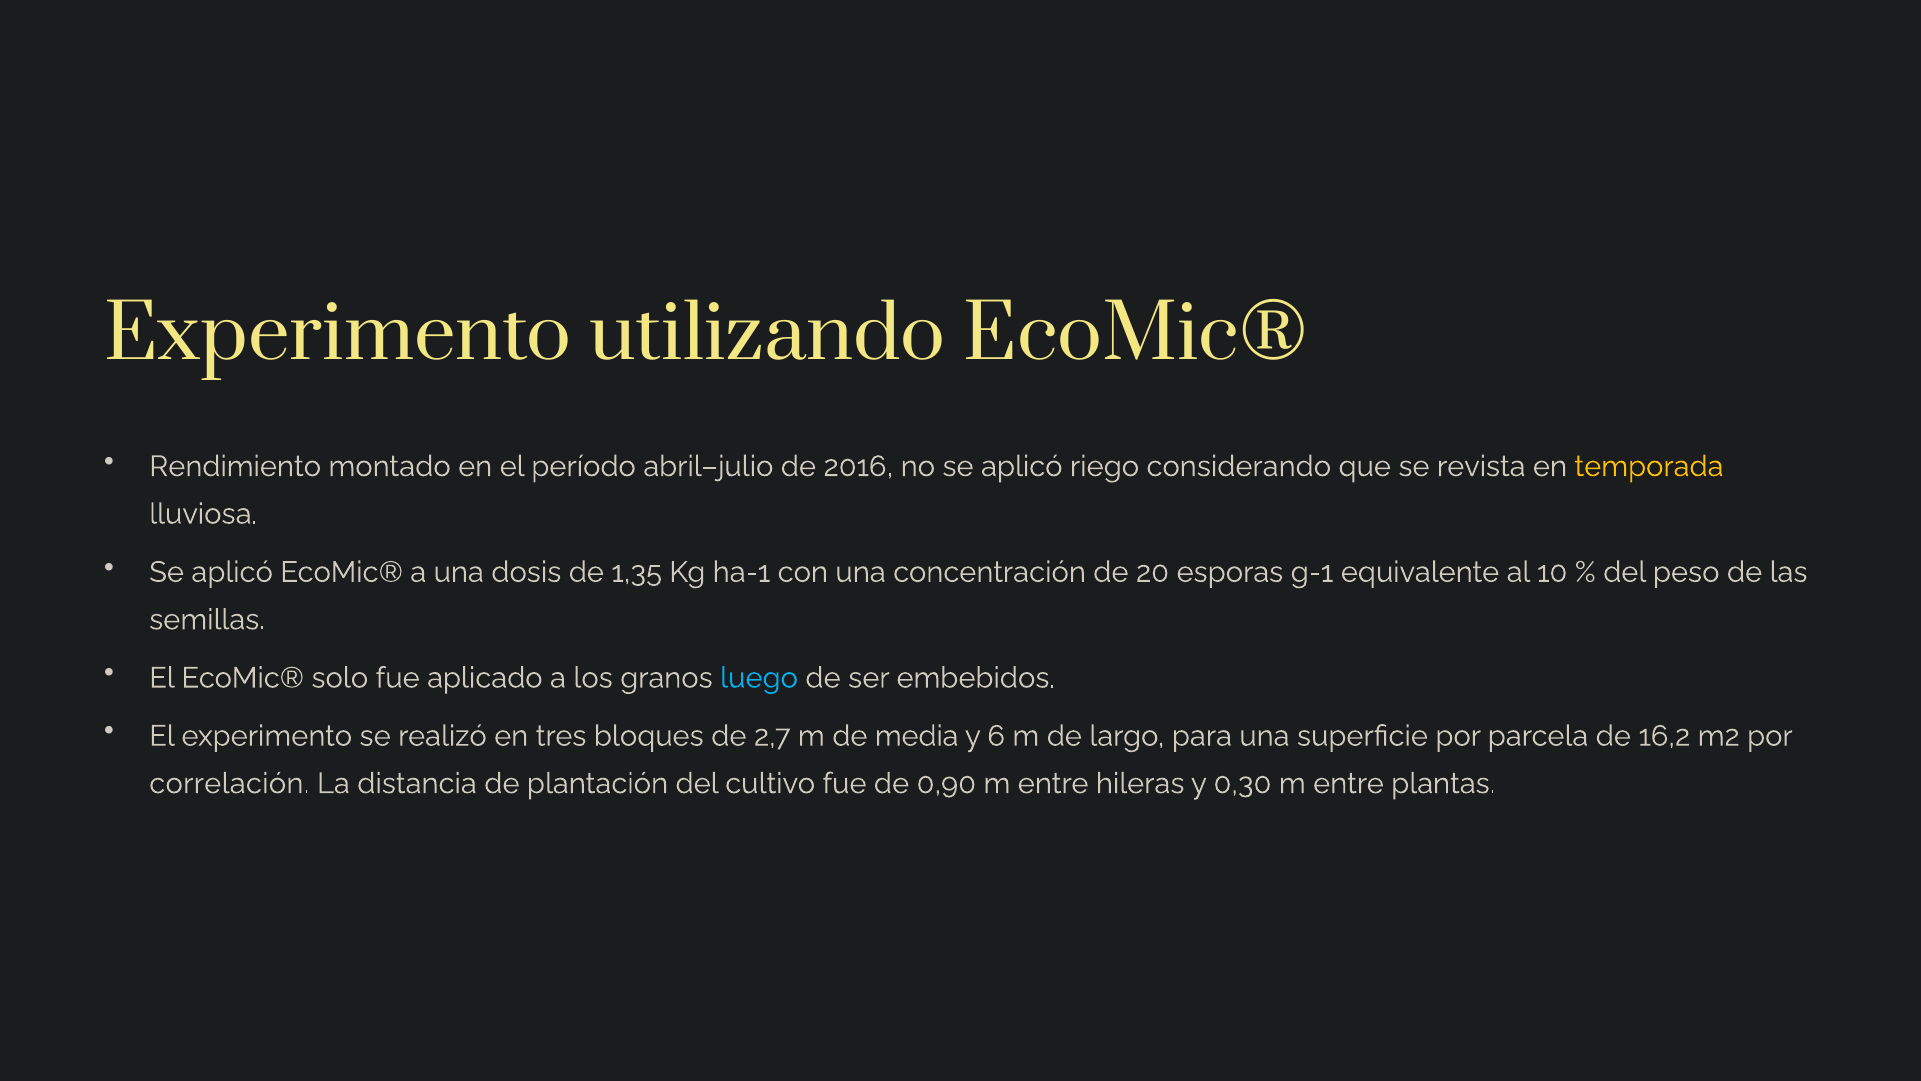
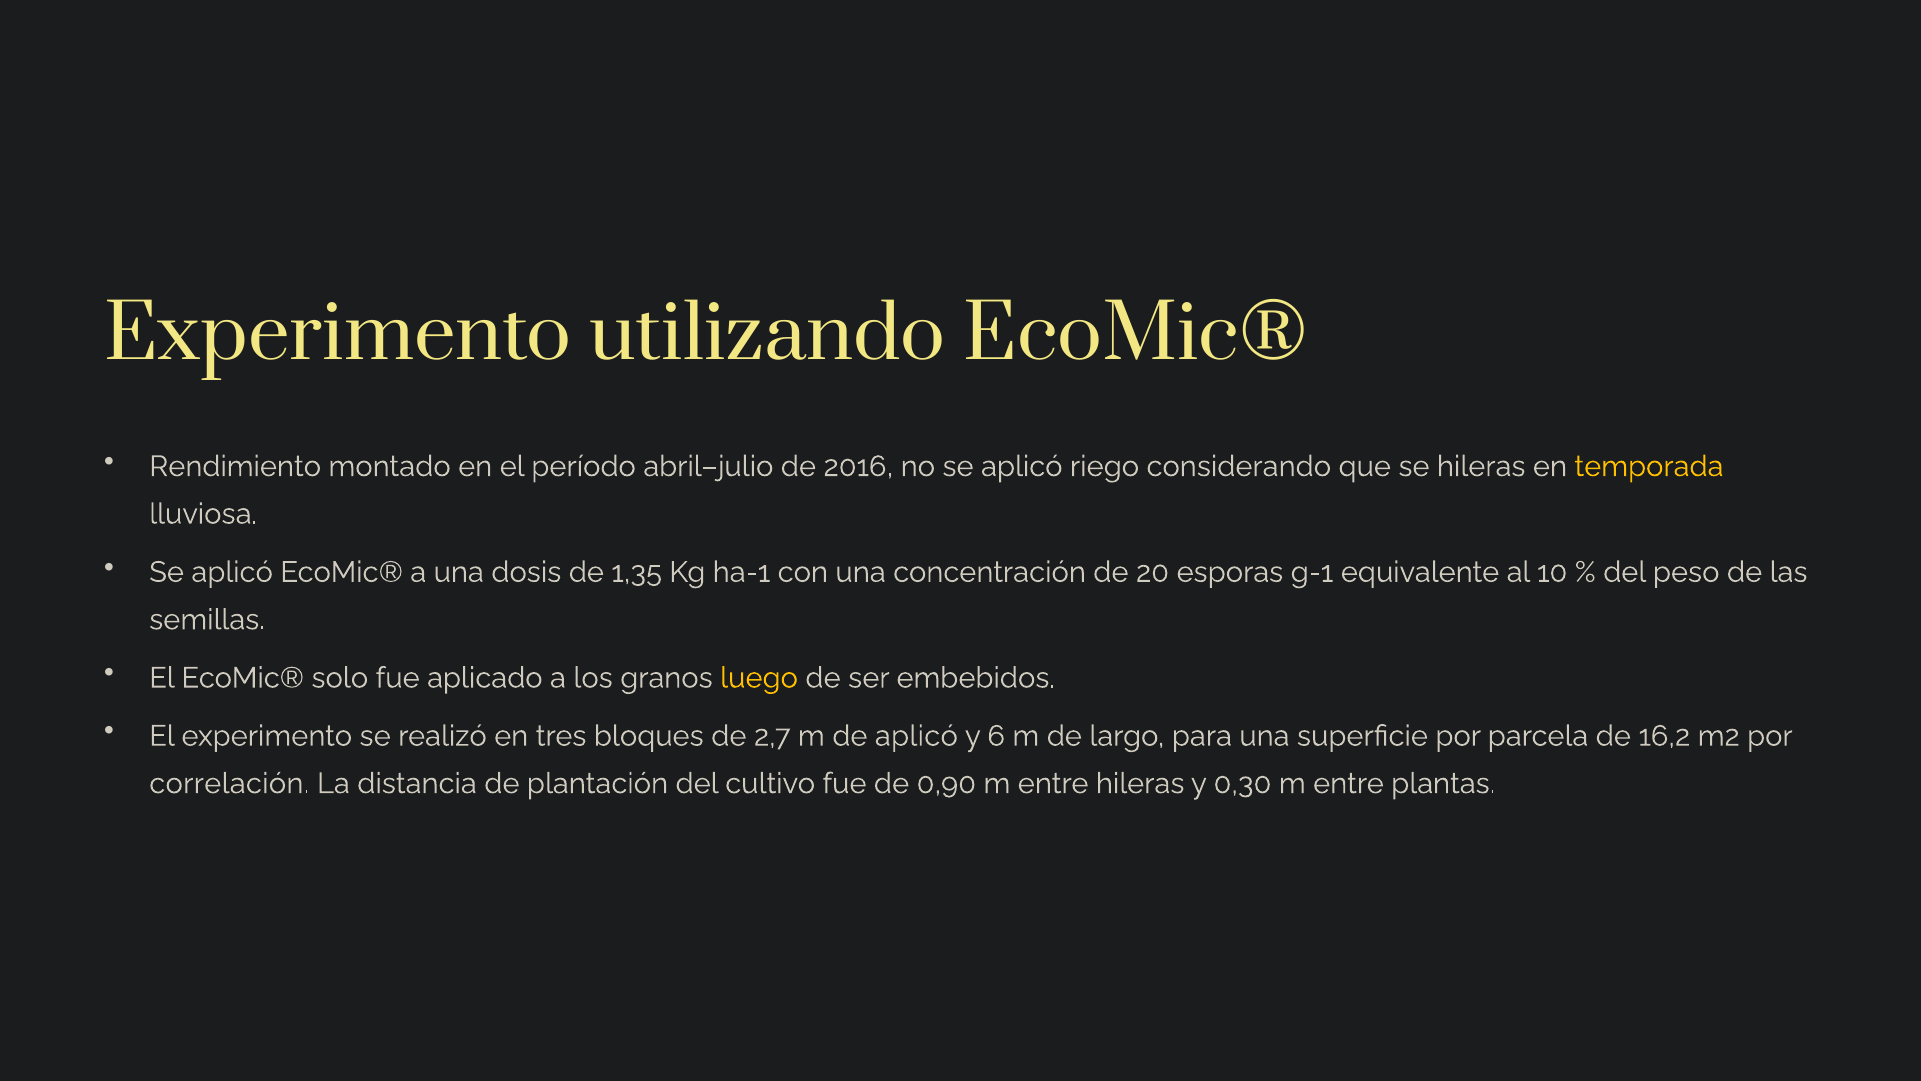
se revista: revista -> hileras
luego colour: light blue -> yellow
de media: media -> aplicó
